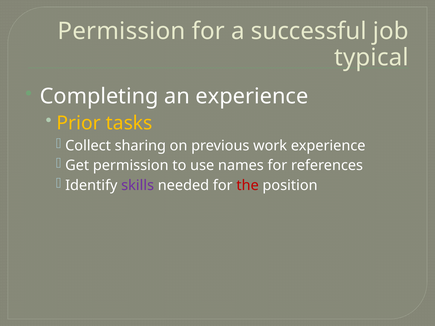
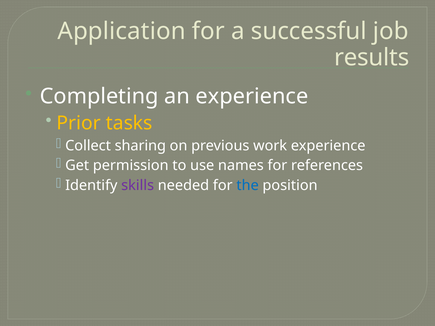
Permission at (122, 31): Permission -> Application
typical: typical -> results
the colour: red -> blue
